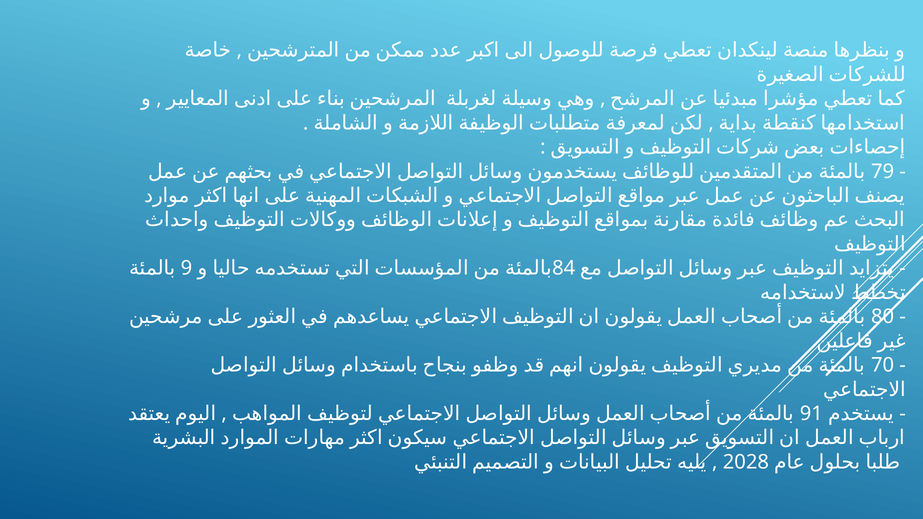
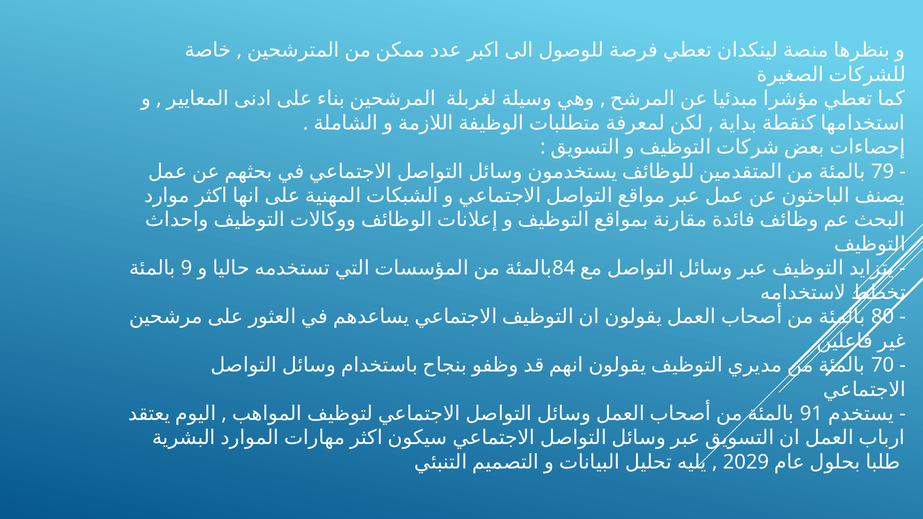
2028: 2028 -> 2029
